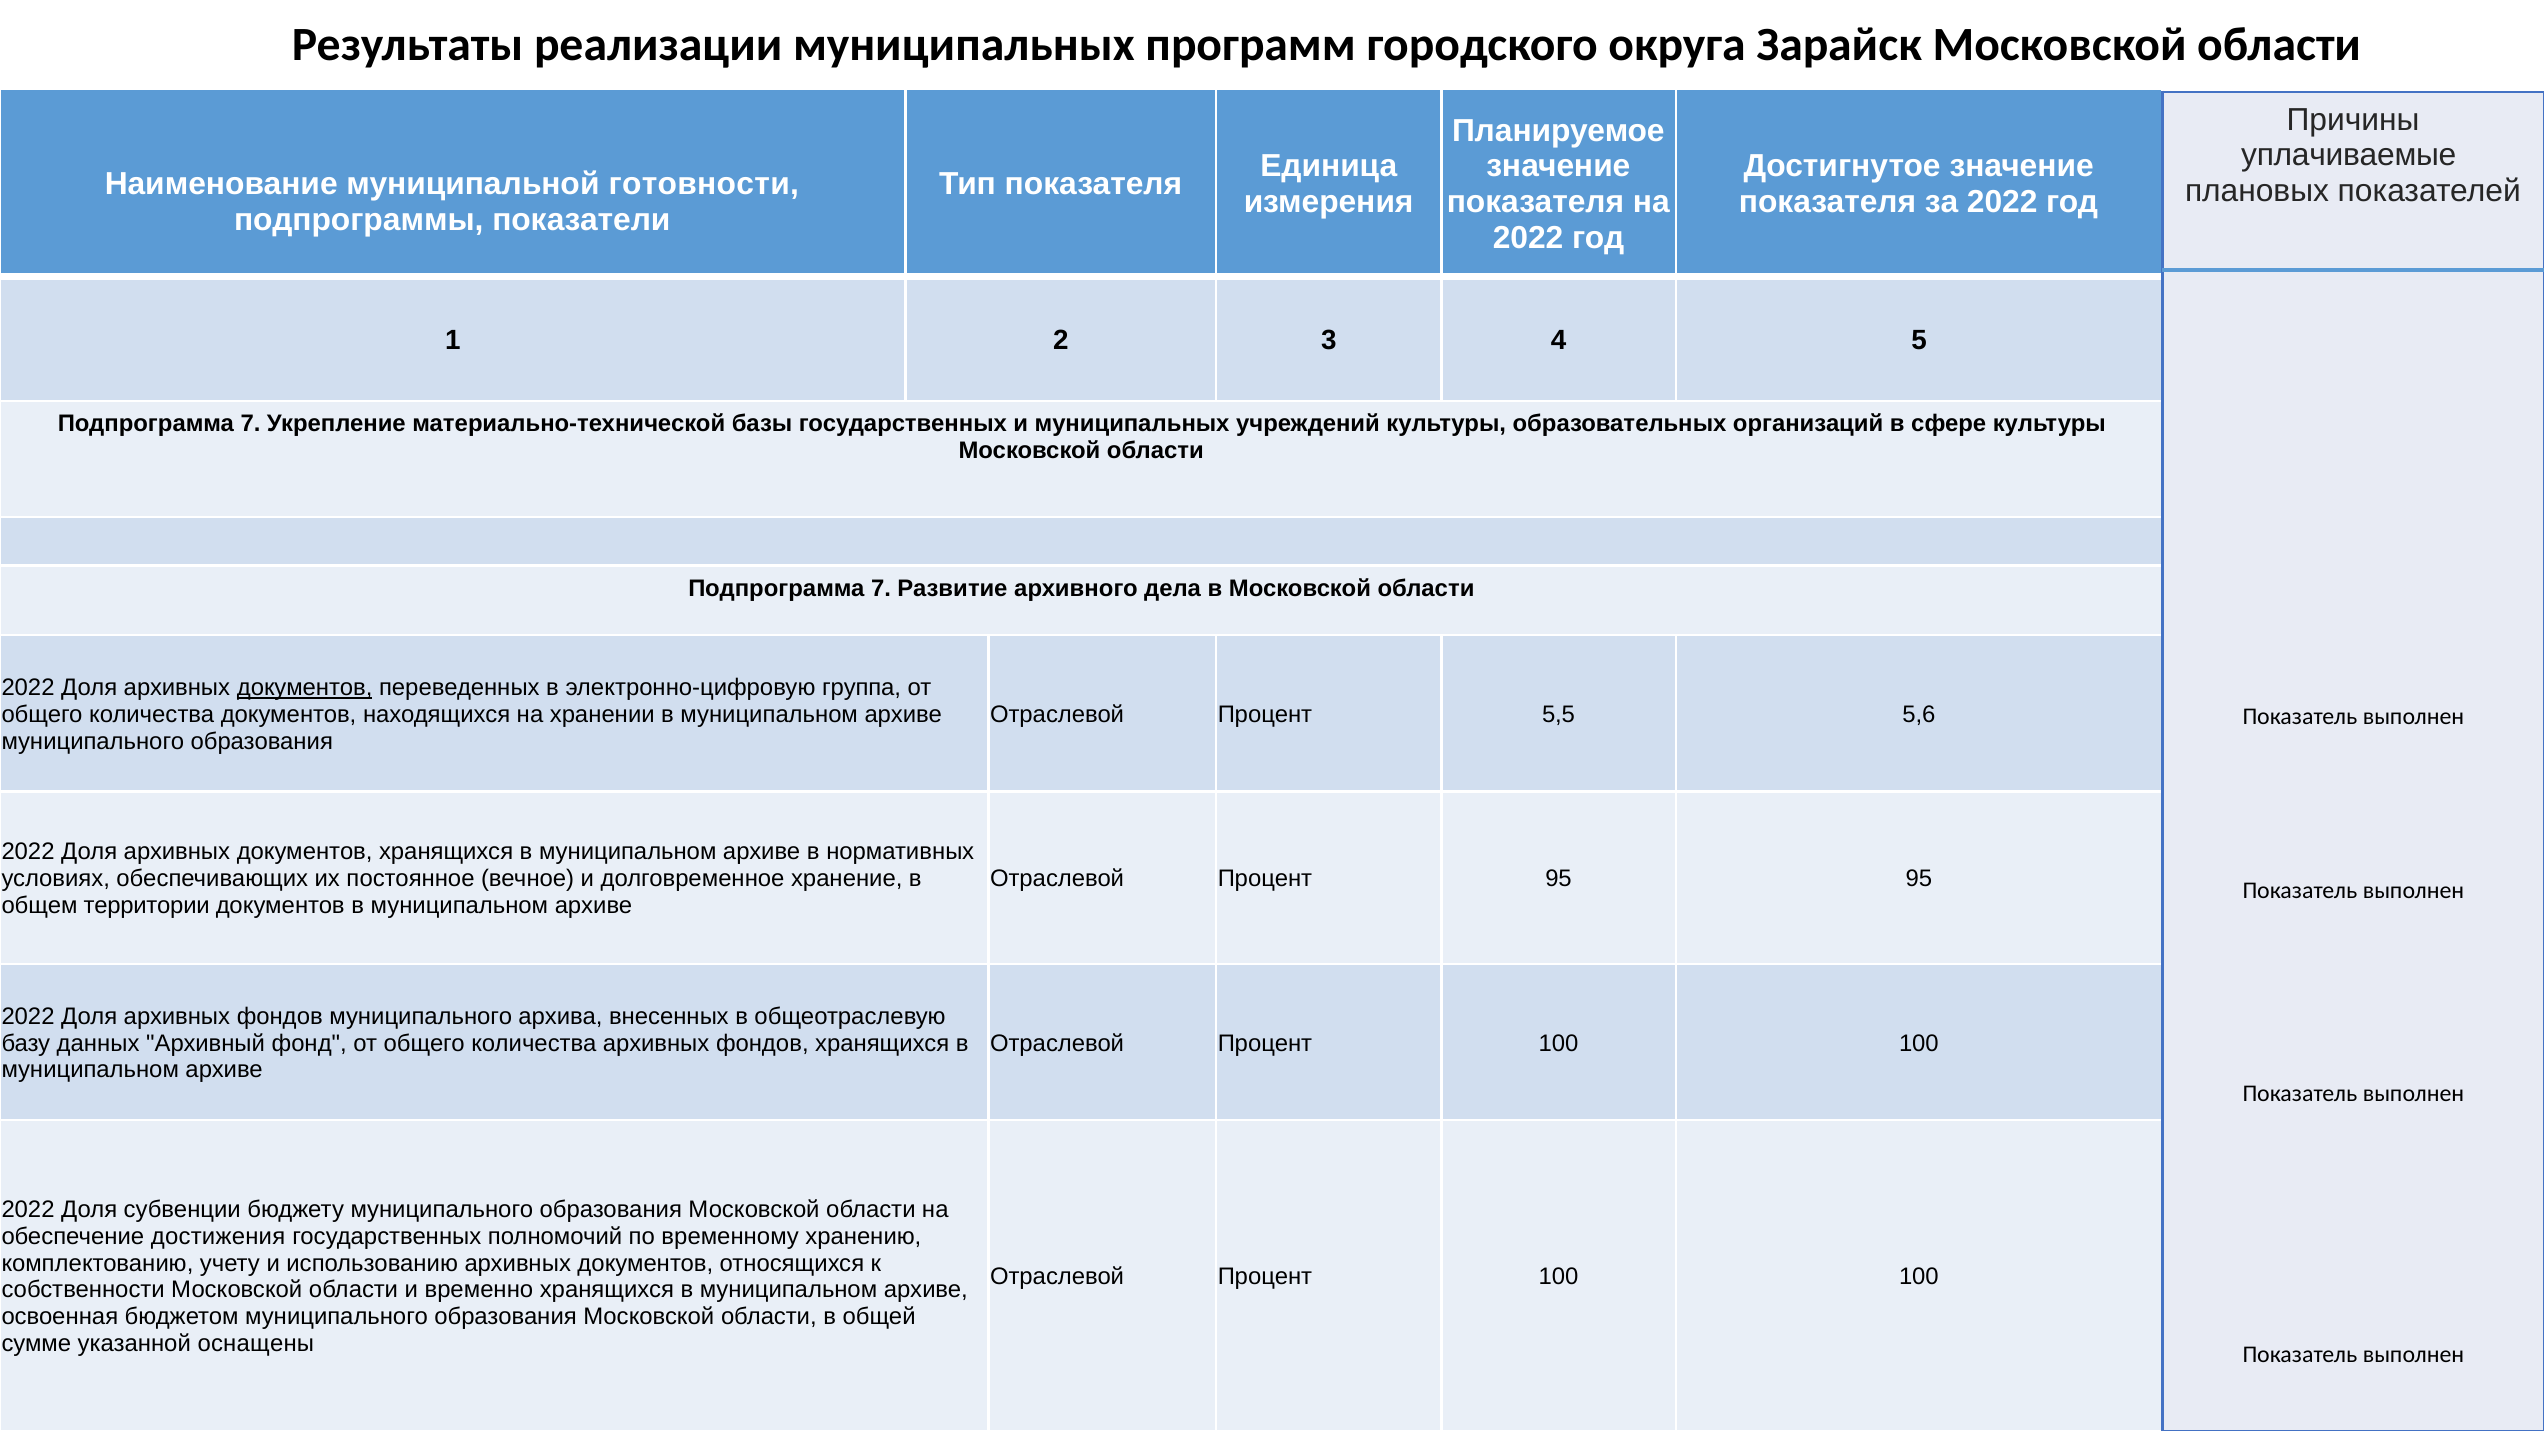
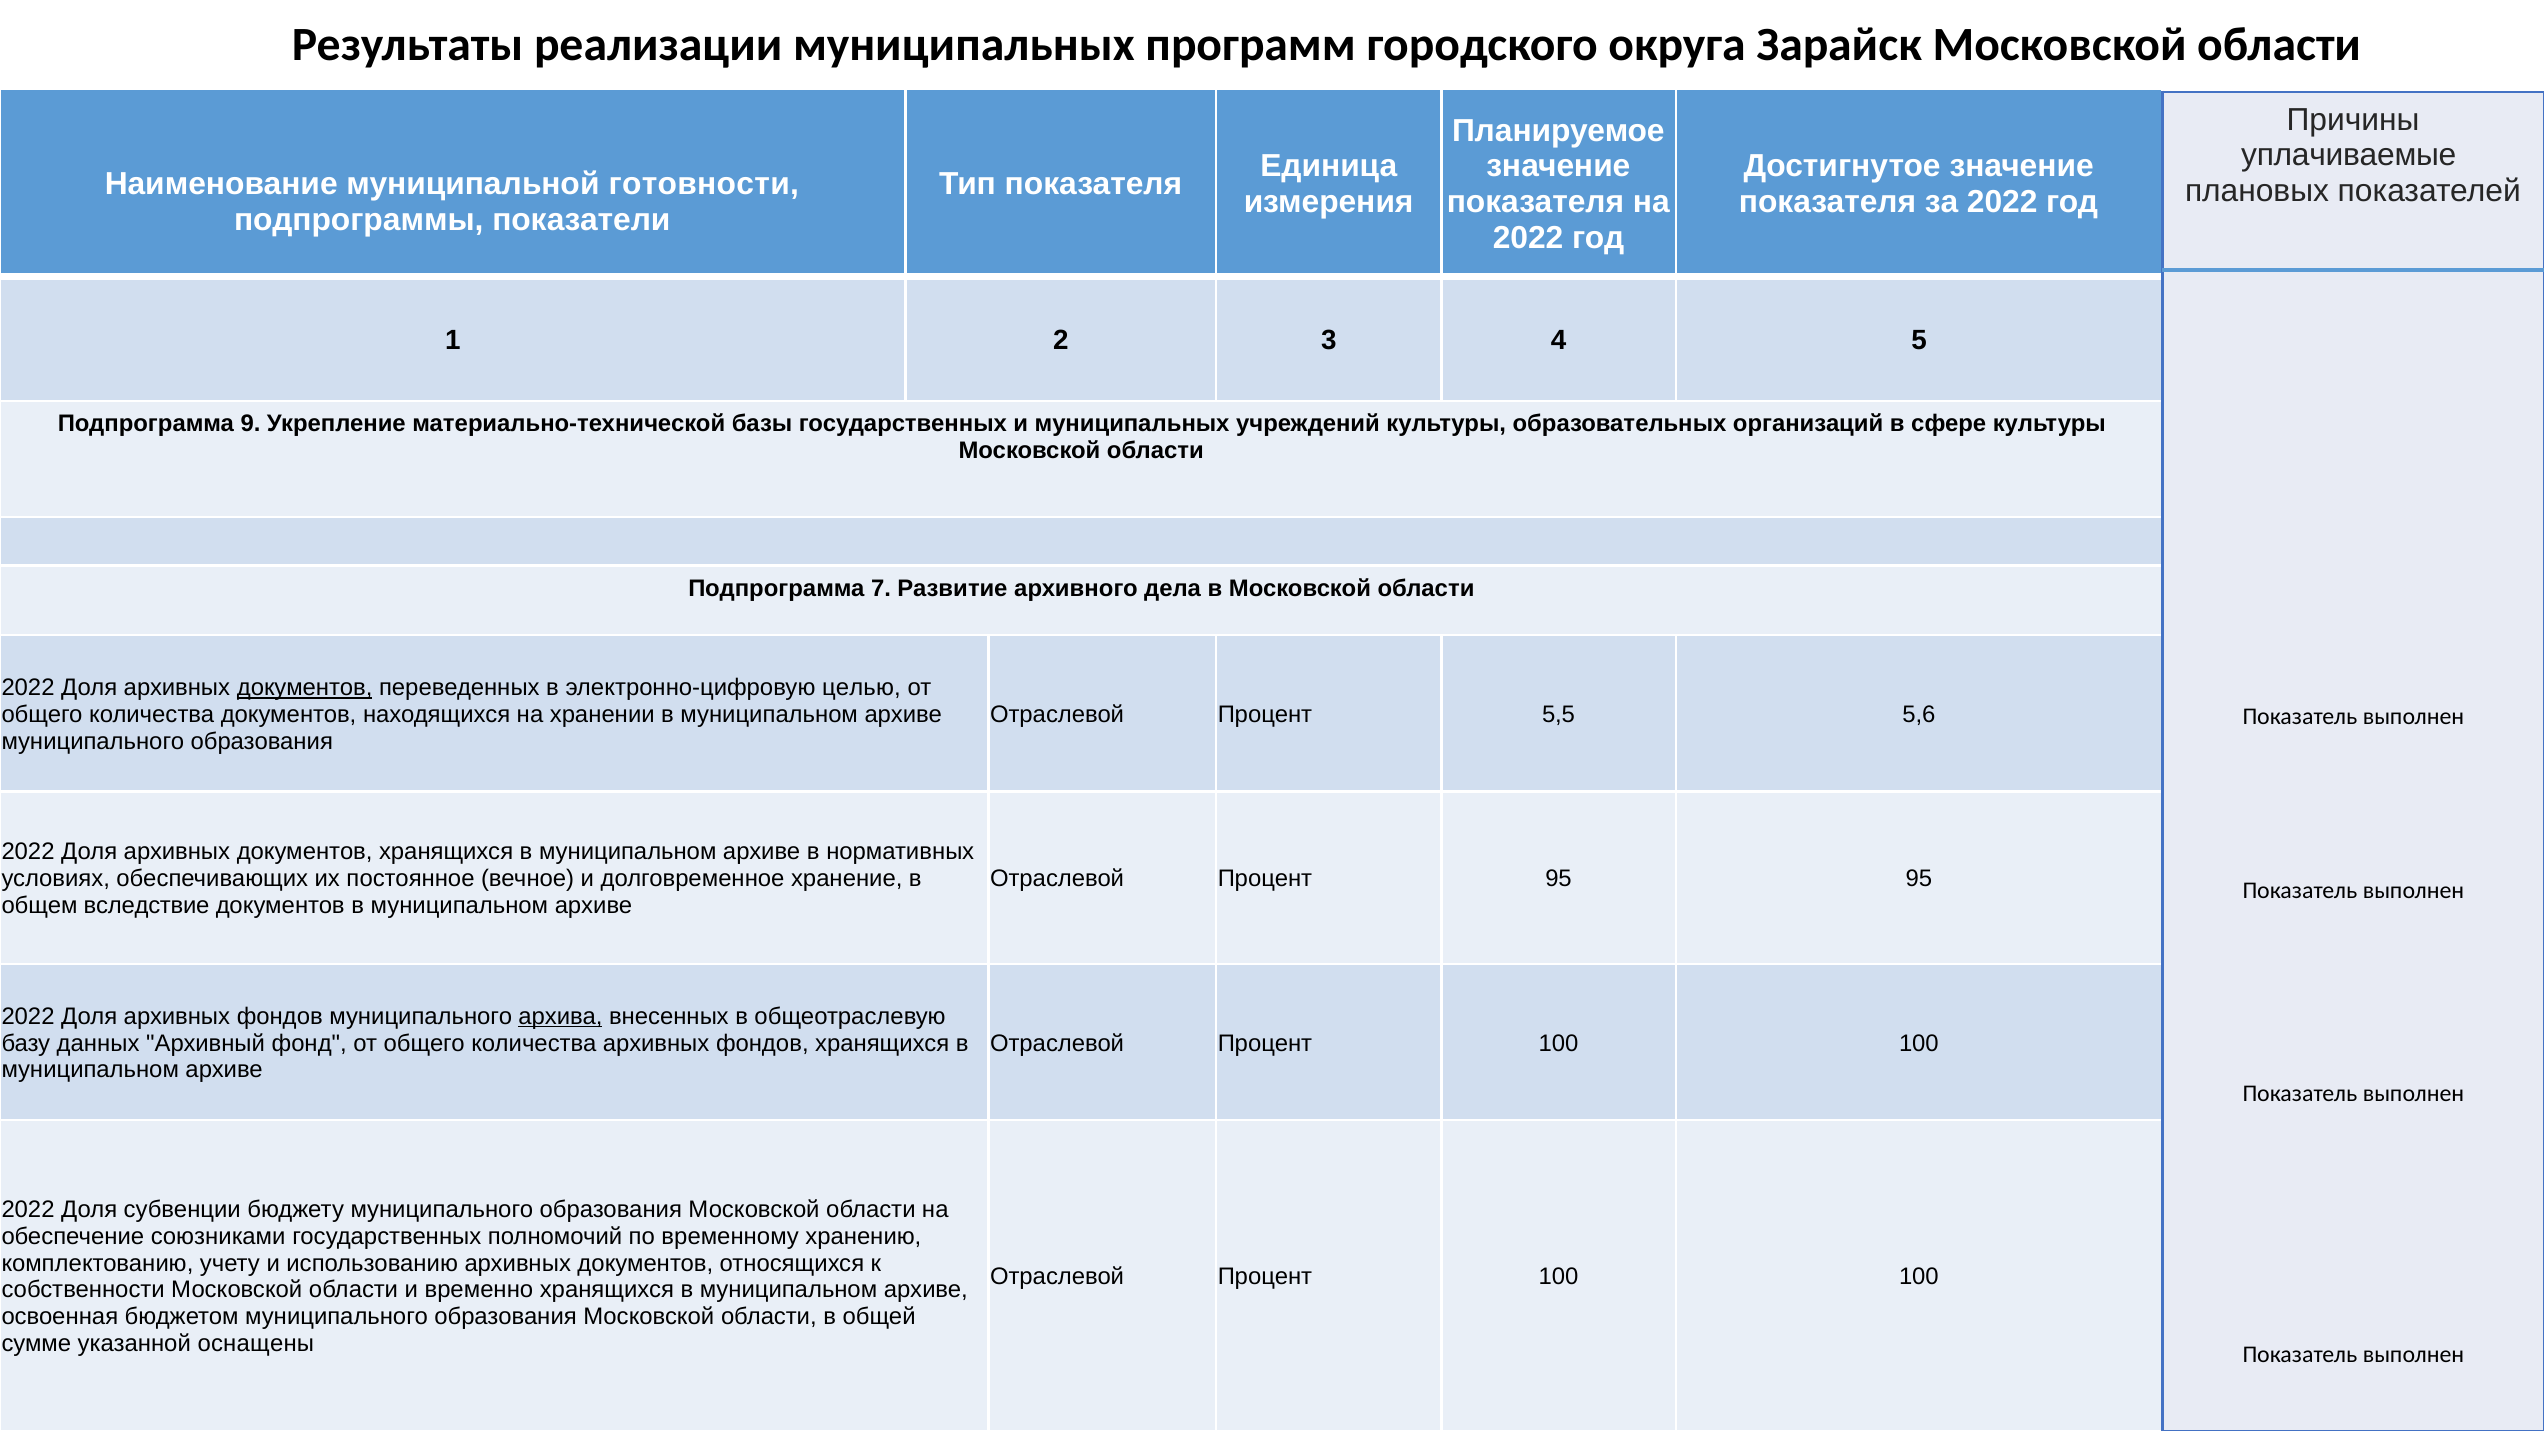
7 at (251, 424): 7 -> 9
группа: группа -> целью
территории: территории -> вследствие
архива underline: none -> present
достижения: достижения -> союзниками
